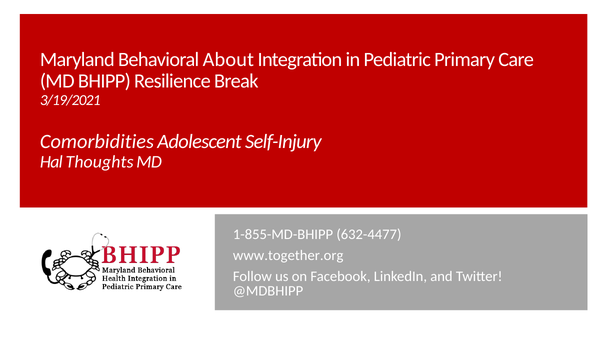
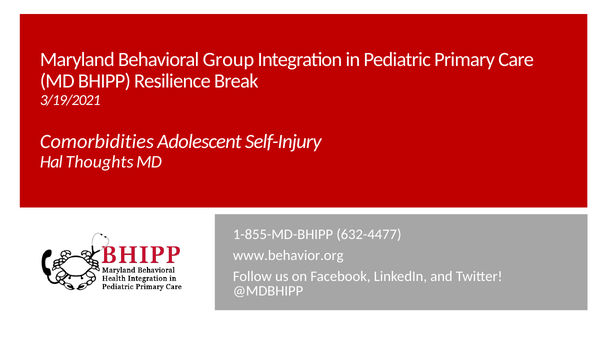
About: About -> Group
www.together.org: www.together.org -> www.behavior.org
